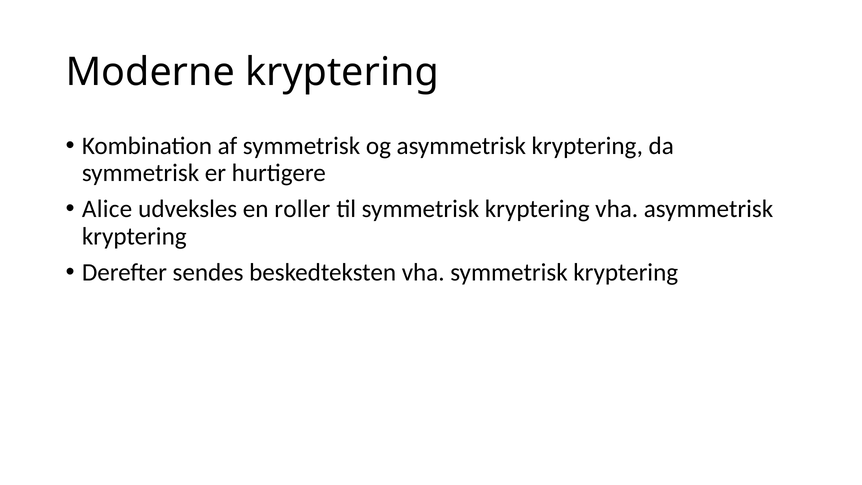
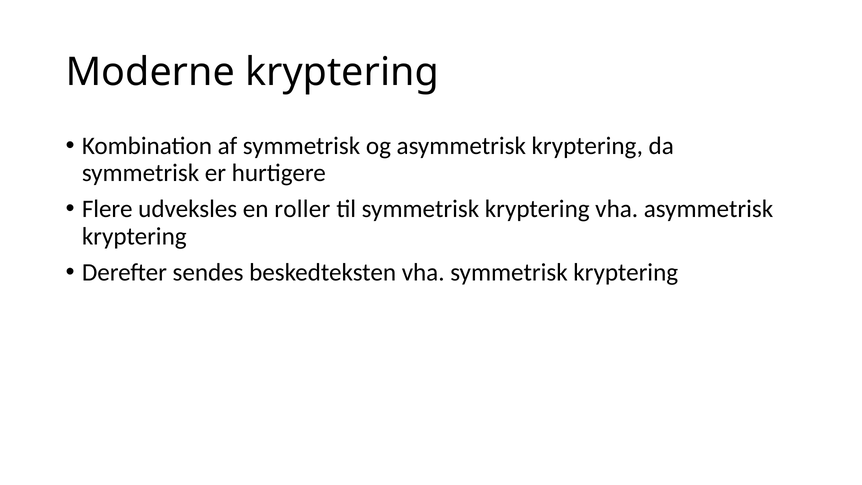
Alice: Alice -> Flere
